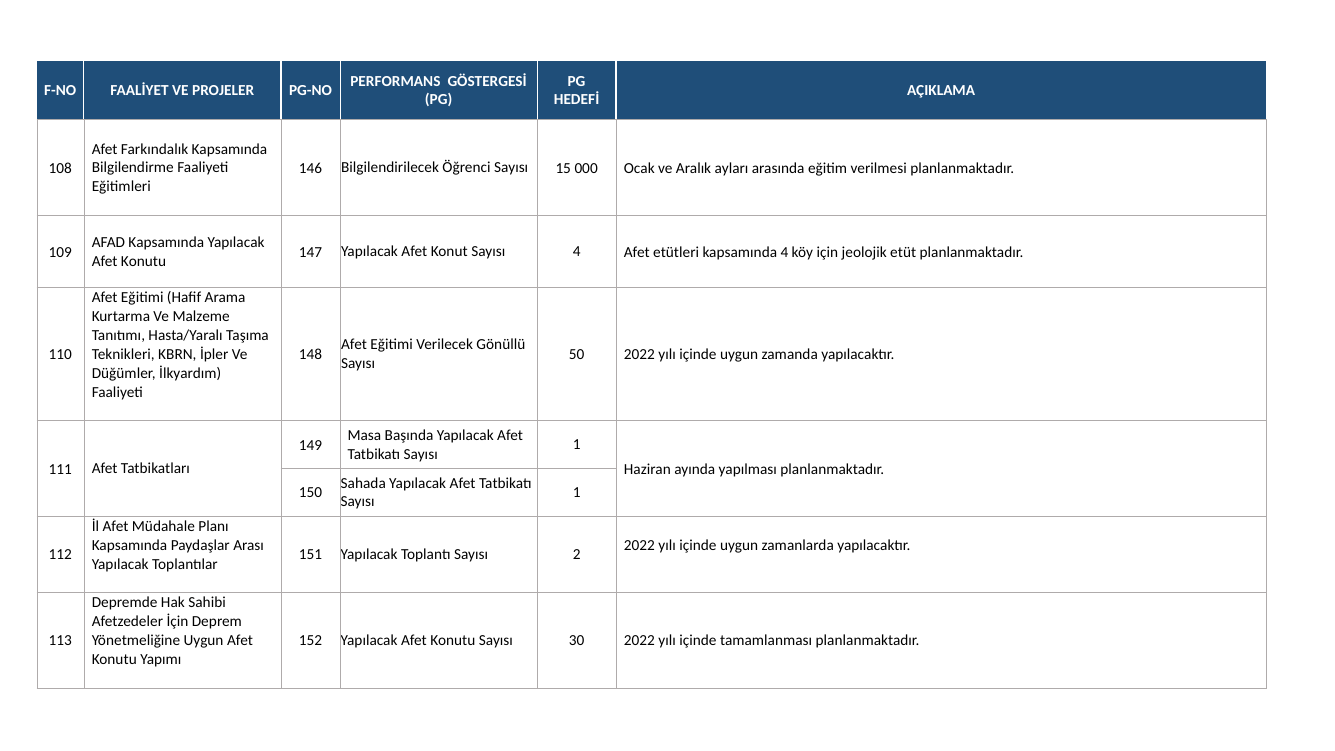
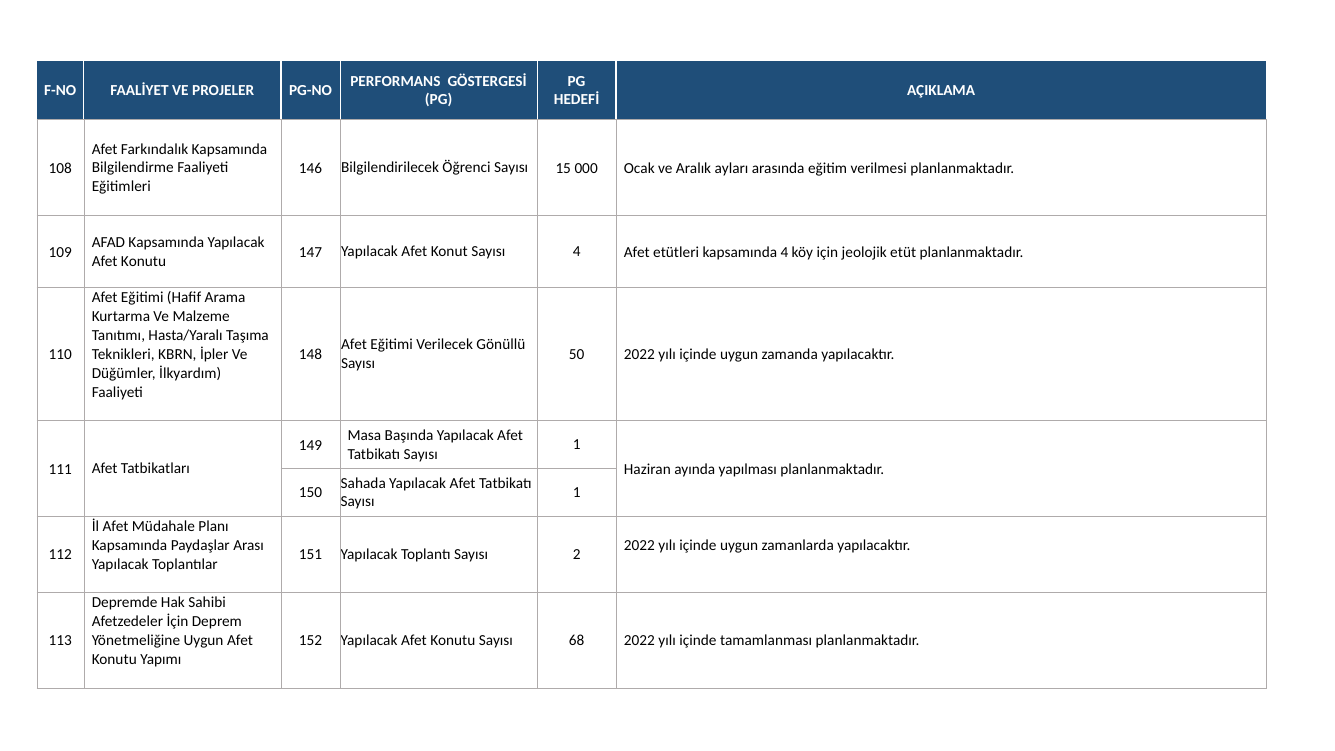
30: 30 -> 68
